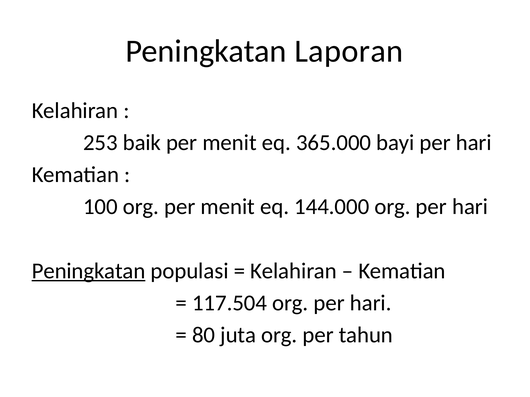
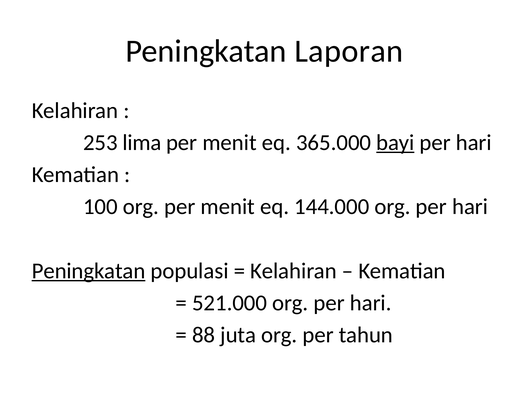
baik: baik -> lima
bayi underline: none -> present
117.504: 117.504 -> 521.000
80: 80 -> 88
